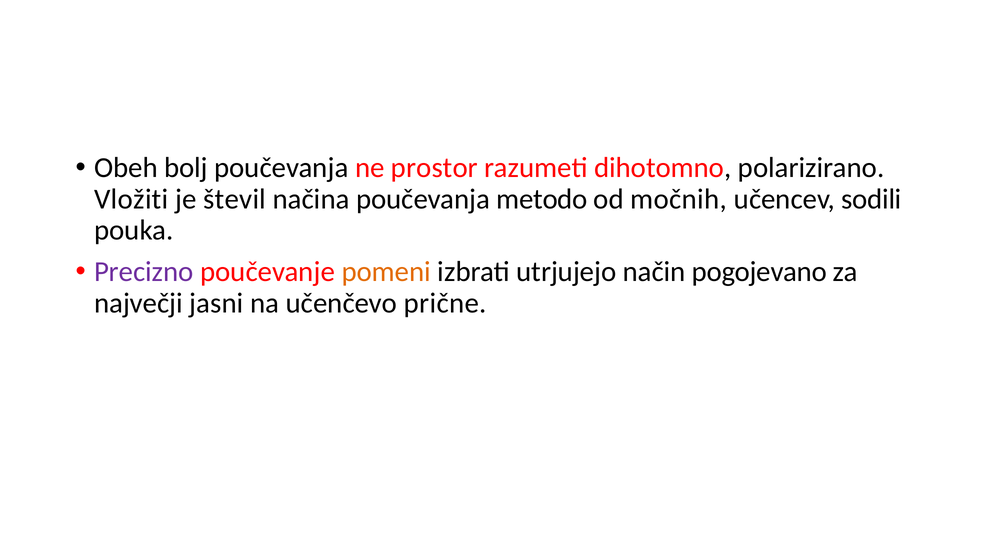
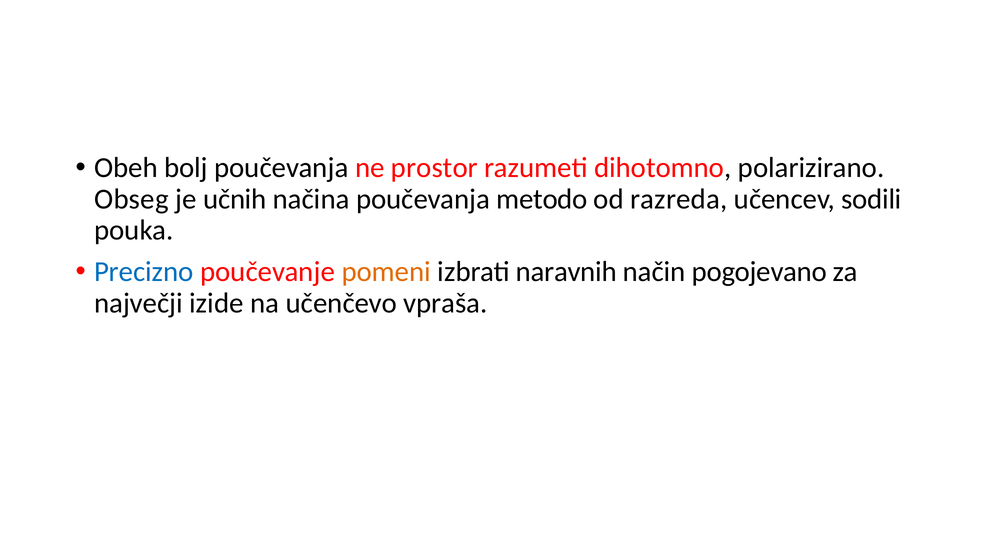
Vložiti: Vložiti -> Obseg
števil: števil -> učnih
močnih: močnih -> razreda
Precizno colour: purple -> blue
utrjujejo: utrjujejo -> naravnih
jasni: jasni -> izide
prične: prične -> vpraša
